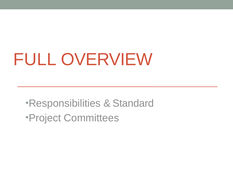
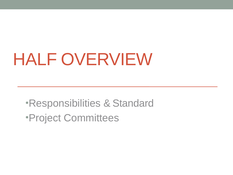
FULL: FULL -> HALF
